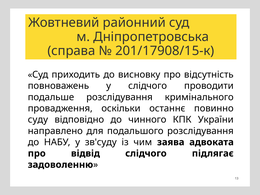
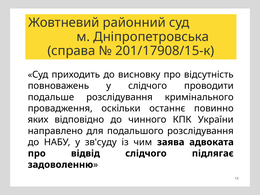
суду: суду -> яких
